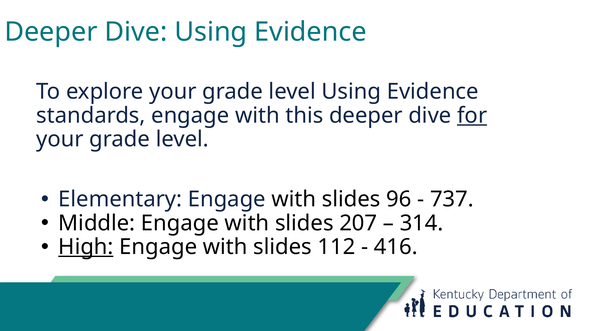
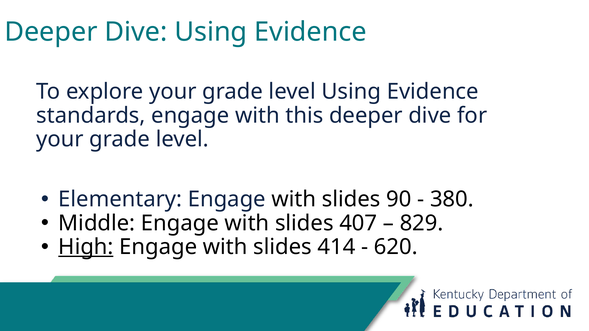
for underline: present -> none
96: 96 -> 90
737: 737 -> 380
207: 207 -> 407
314: 314 -> 829
112: 112 -> 414
416: 416 -> 620
